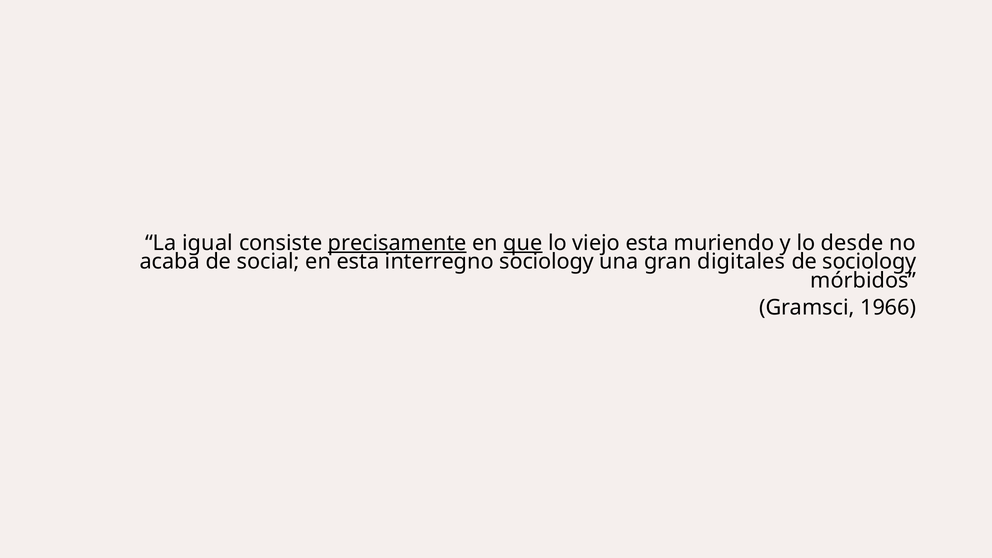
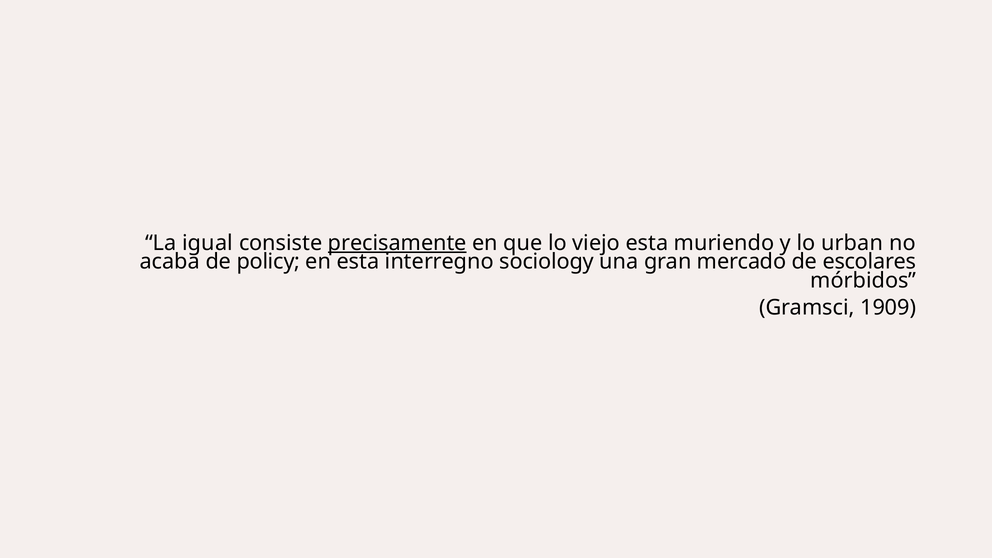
que underline: present -> none
desde: desde -> urban
social: social -> policy
digitales: digitales -> mercado
de sociology: sociology -> escolares
1966: 1966 -> 1909
